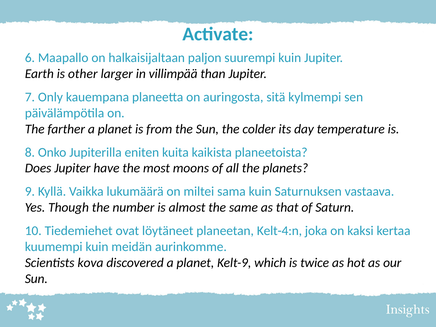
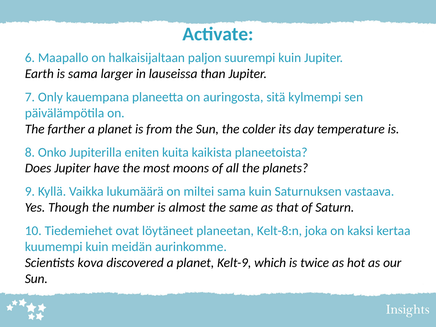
is other: other -> sama
villimpää: villimpää -> lauseissa
Kelt-4:n: Kelt-4:n -> Kelt-8:n
